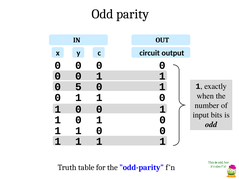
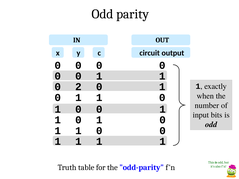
5: 5 -> 2
